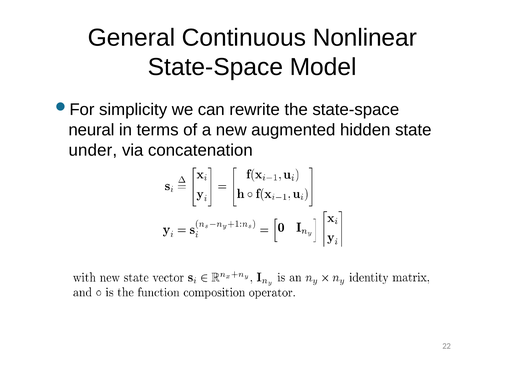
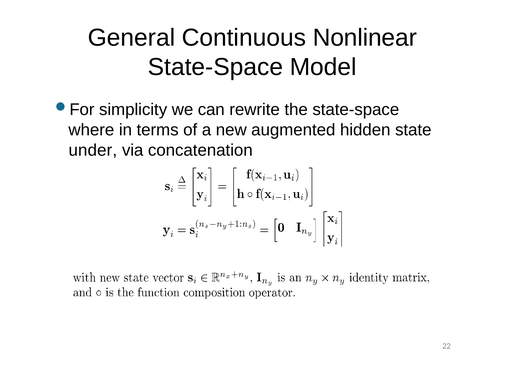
neural: neural -> where
